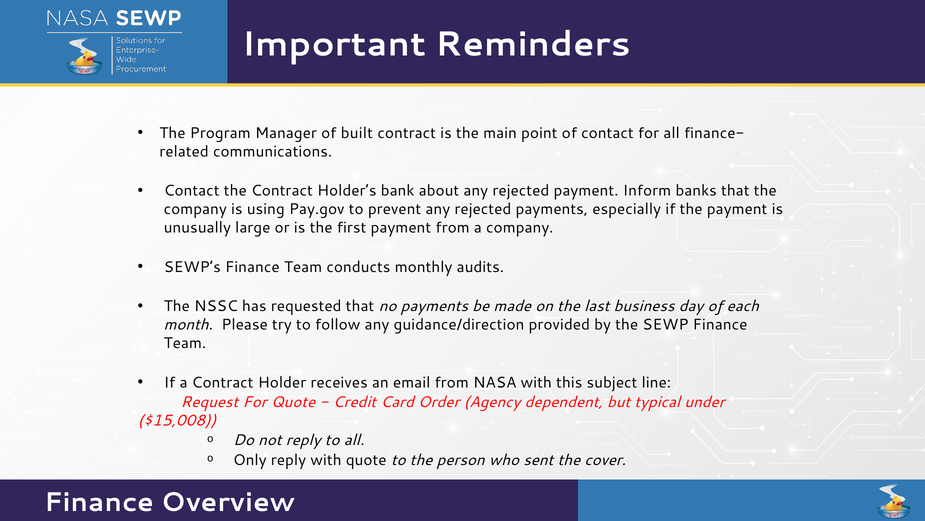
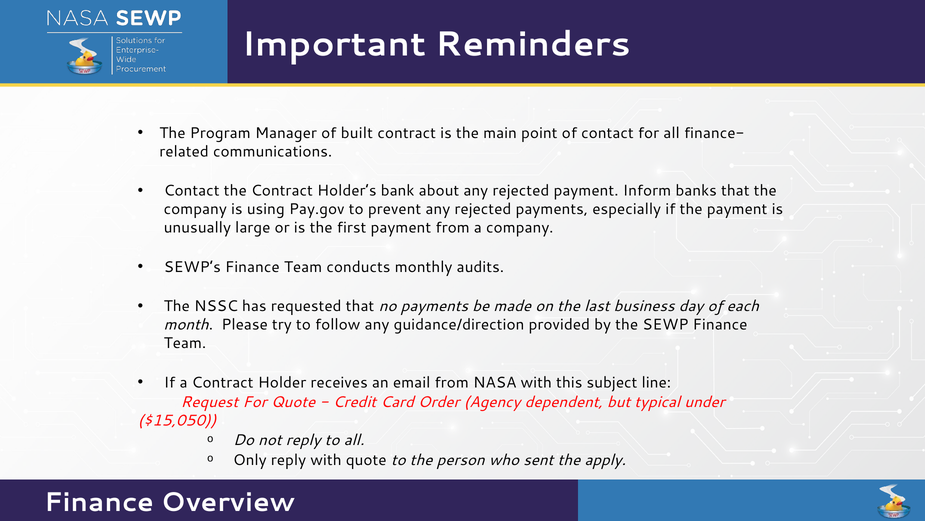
$15,008: $15,008 -> $15,050
cover: cover -> apply
